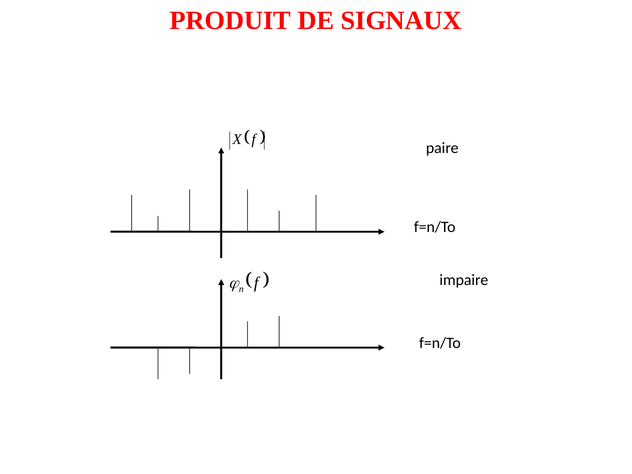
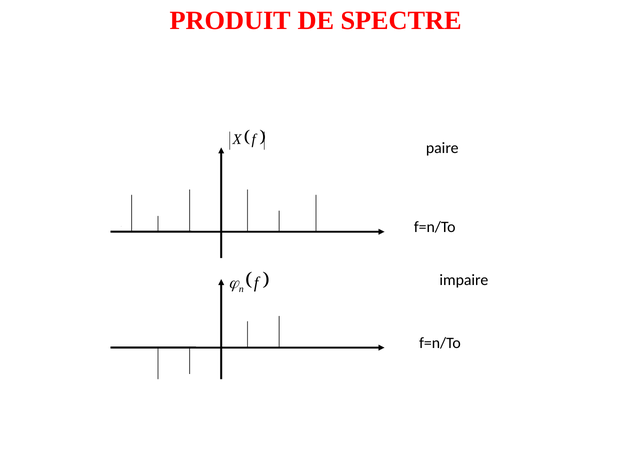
SIGNAUX: SIGNAUX -> SPECTRE
